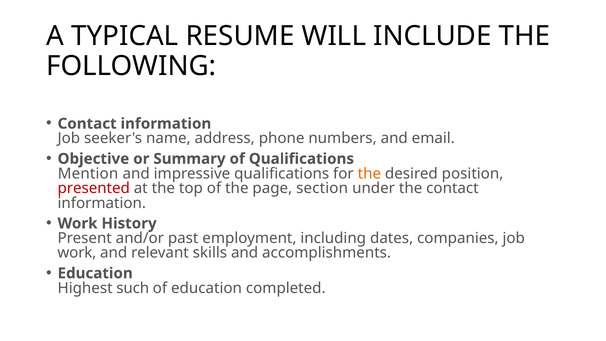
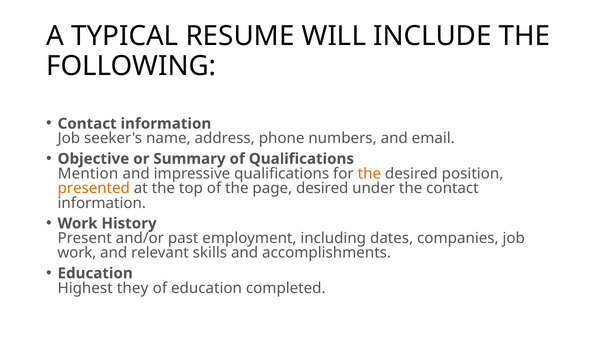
presented colour: red -> orange
page section: section -> desired
such: such -> they
